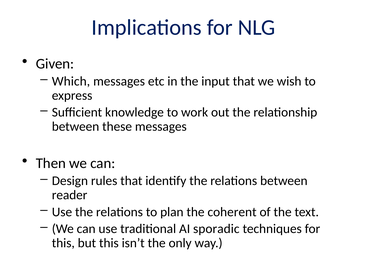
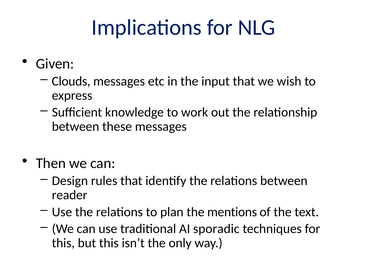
Which: Which -> Clouds
coherent: coherent -> mentions
